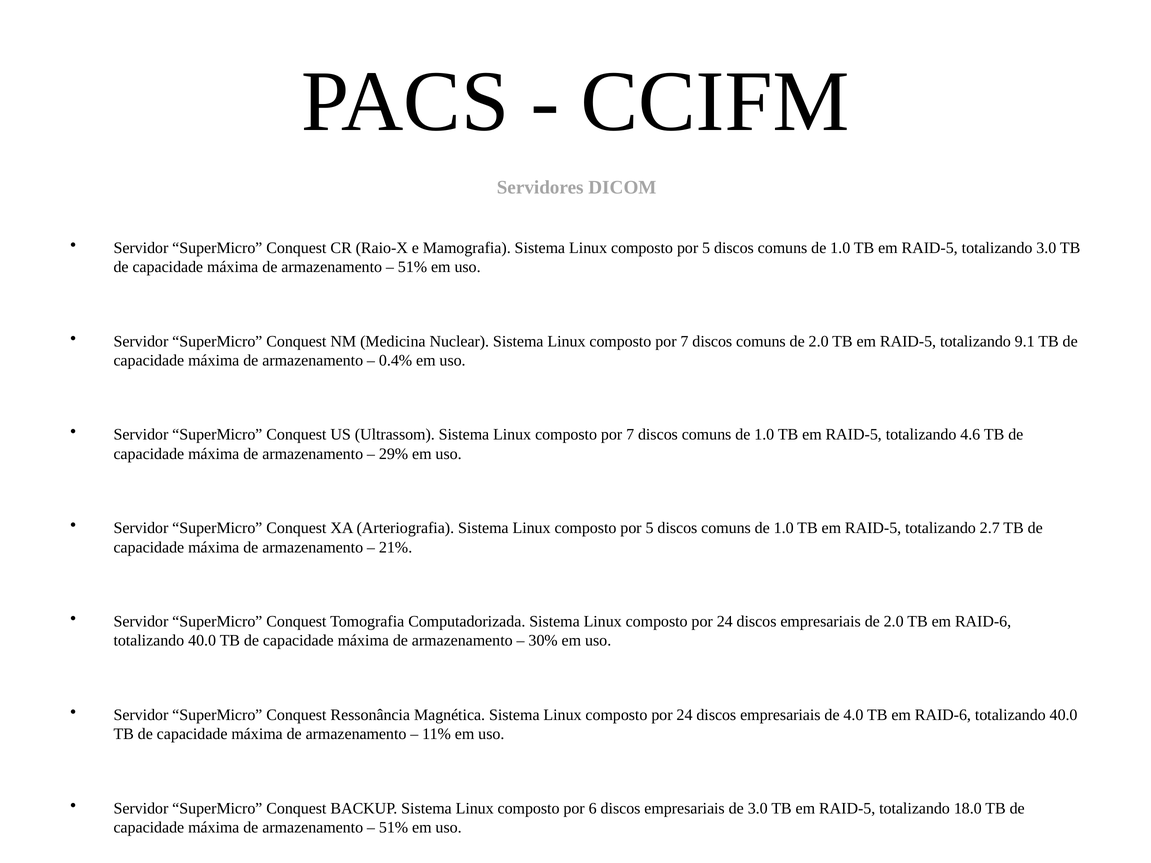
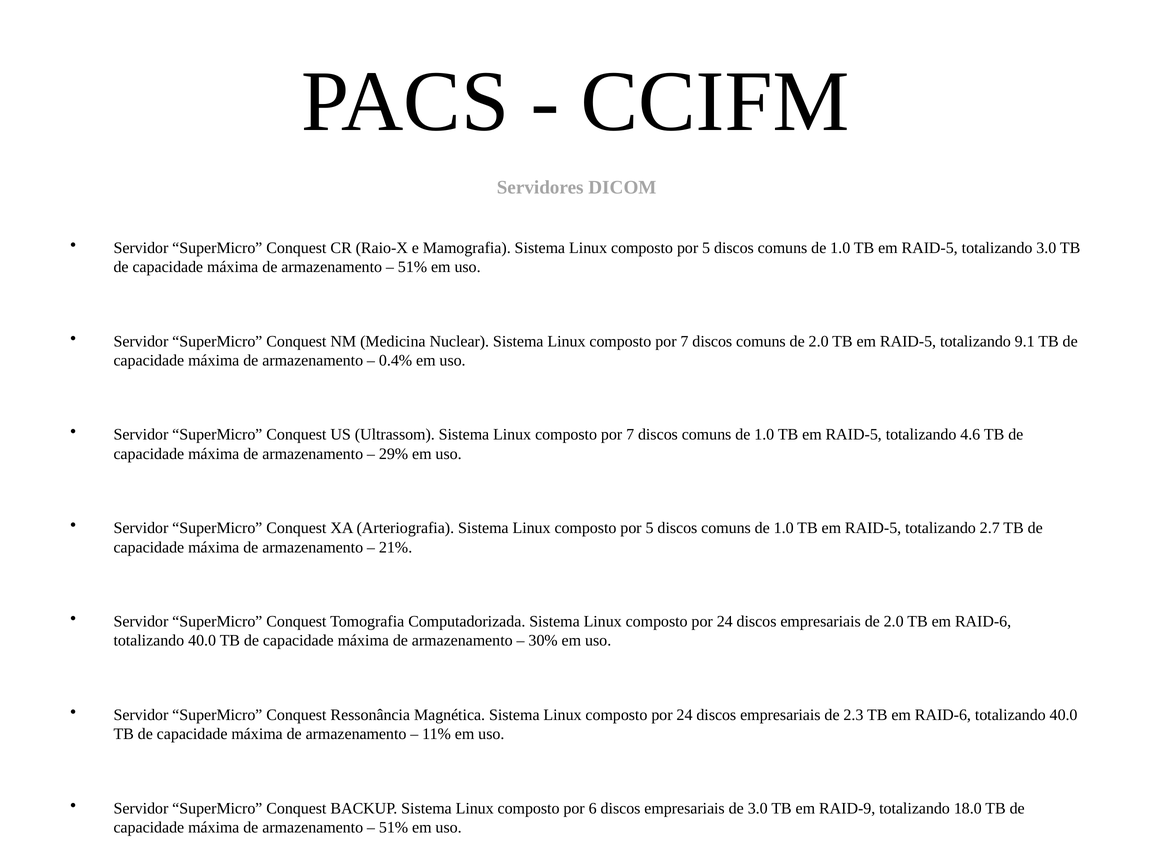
4.0: 4.0 -> 2.3
3.0 TB em RAID-5: RAID-5 -> RAID-9
